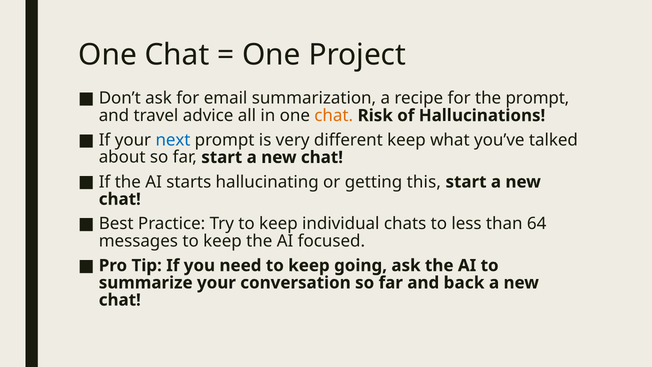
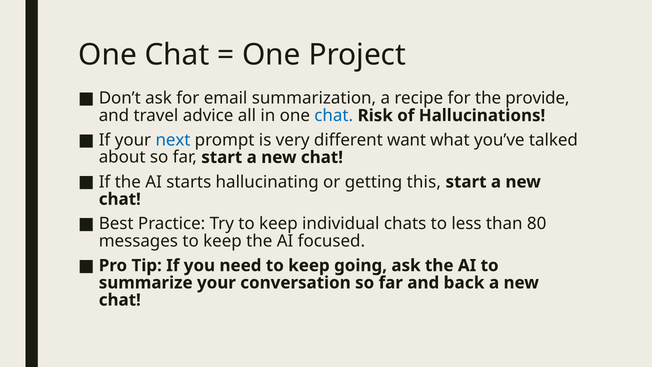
the prompt: prompt -> provide
chat at (334, 115) colour: orange -> blue
different keep: keep -> want
64: 64 -> 80
